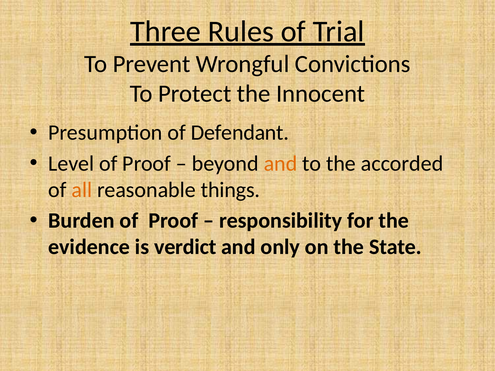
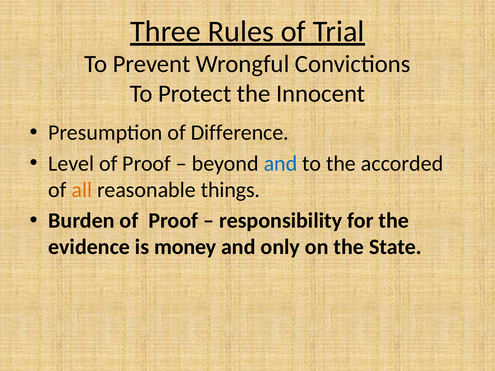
Defendant: Defendant -> Difference
and at (280, 164) colour: orange -> blue
verdict: verdict -> money
